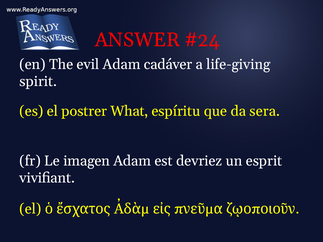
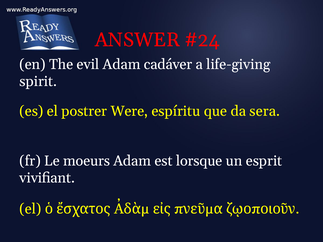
What: What -> Were
imagen: imagen -> moeurs
devriez: devriez -> lorsque
